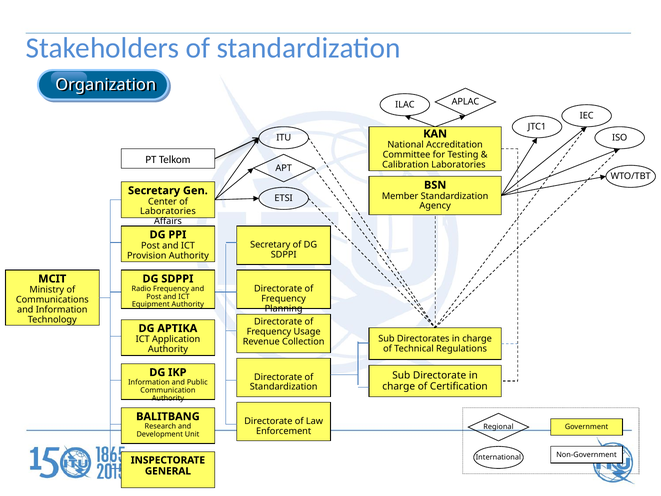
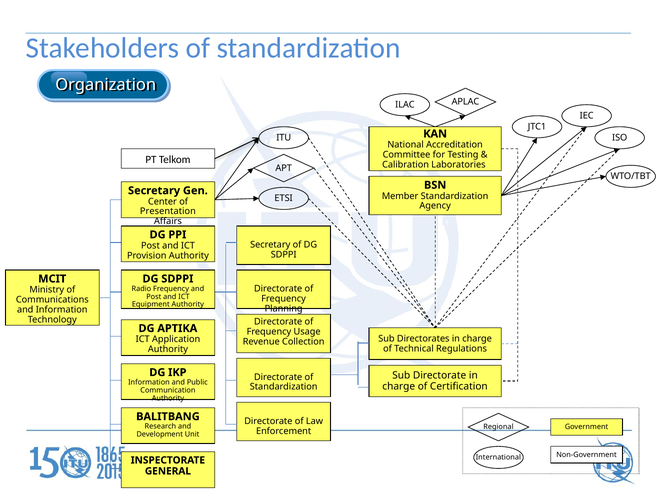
Laboratories at (168, 211): Laboratories -> Presentation
